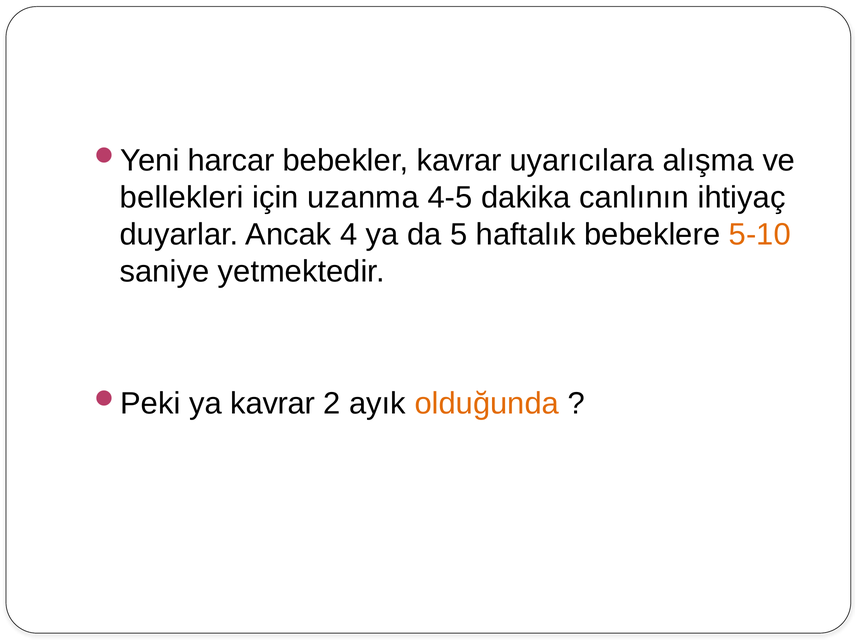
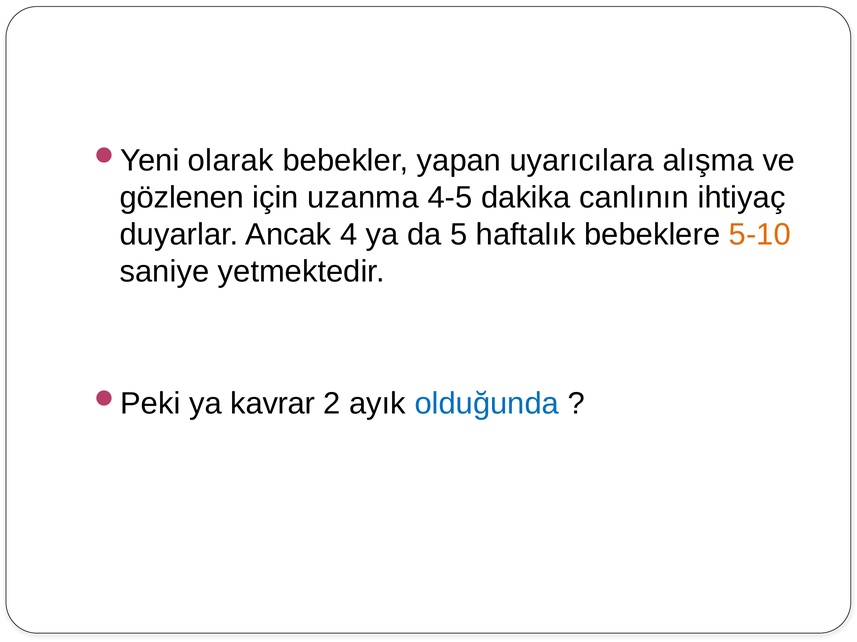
harcar: harcar -> olarak
bebekler kavrar: kavrar -> yapan
bellekleri: bellekleri -> gözlenen
olduğunda colour: orange -> blue
